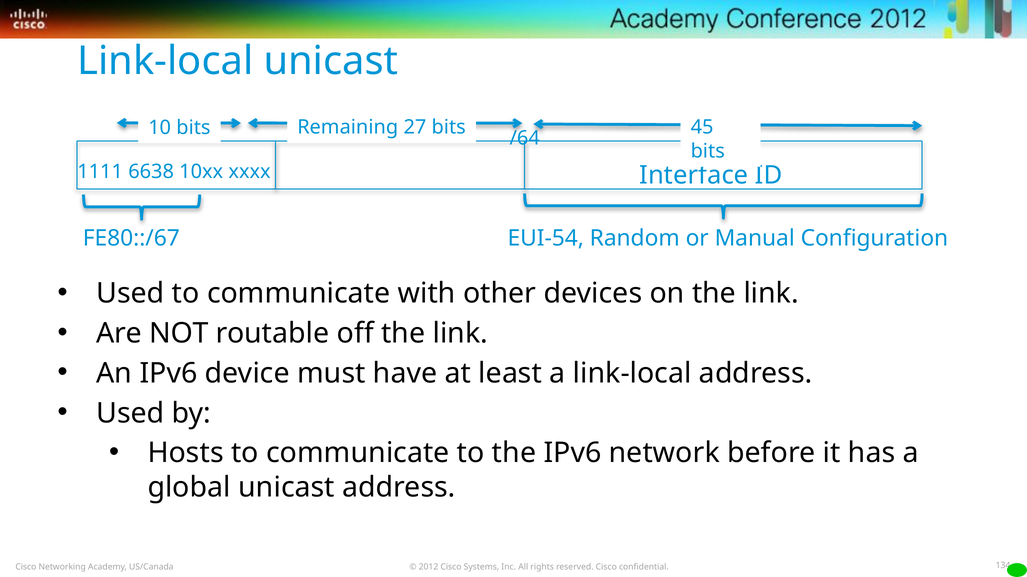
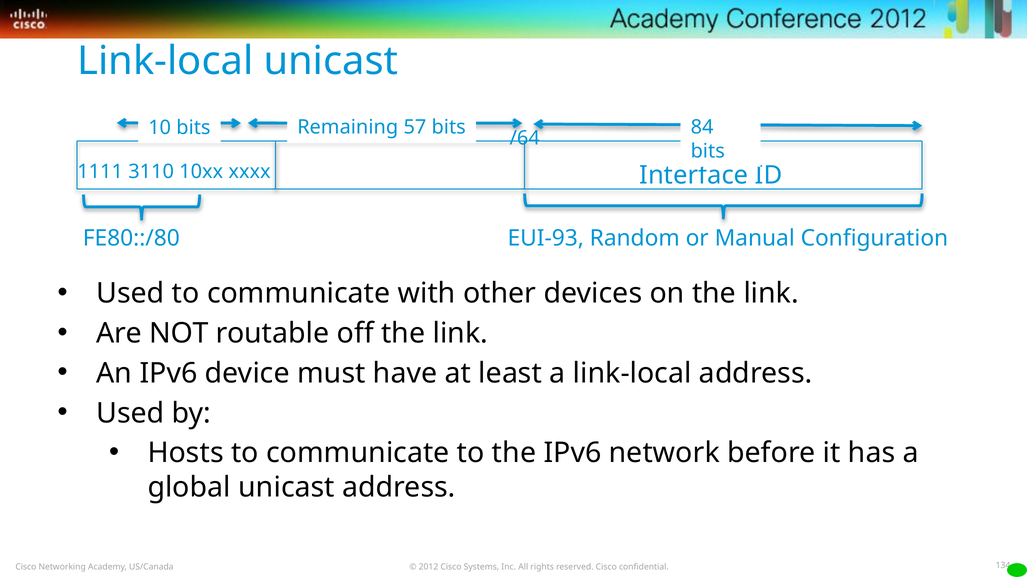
27: 27 -> 57
45: 45 -> 84
6638: 6638 -> 3110
FE80::/67: FE80::/67 -> FE80::/80
EUI-54: EUI-54 -> EUI-93
